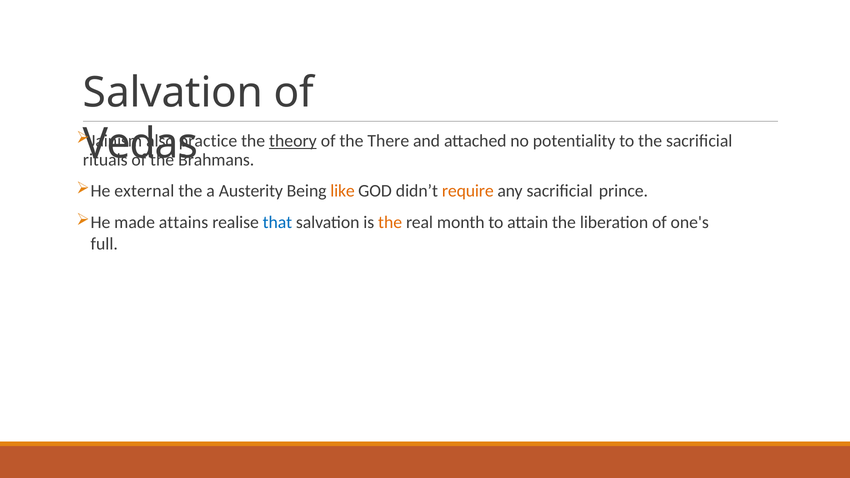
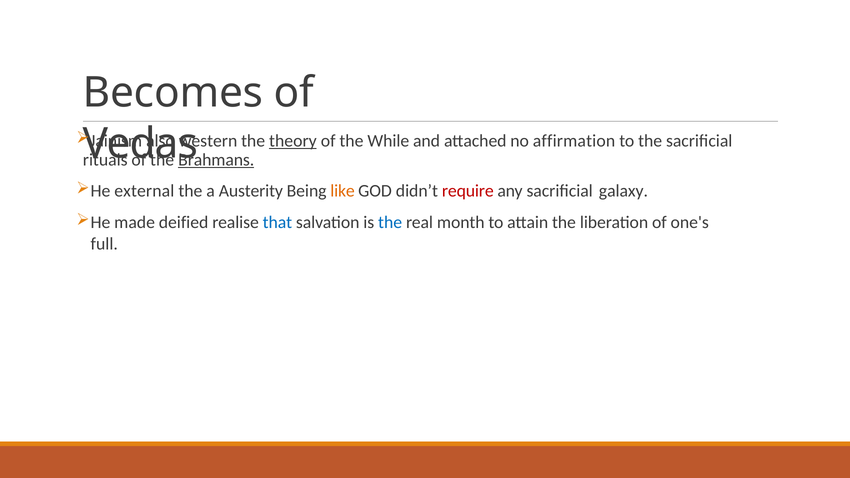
Salvation at (173, 93): Salvation -> Becomes
practice: practice -> western
There: There -> While
potentiality: potentiality -> affirmation
Brahmans underline: none -> present
require colour: orange -> red
prince: prince -> galaxy
attains: attains -> deified
the at (390, 223) colour: orange -> blue
